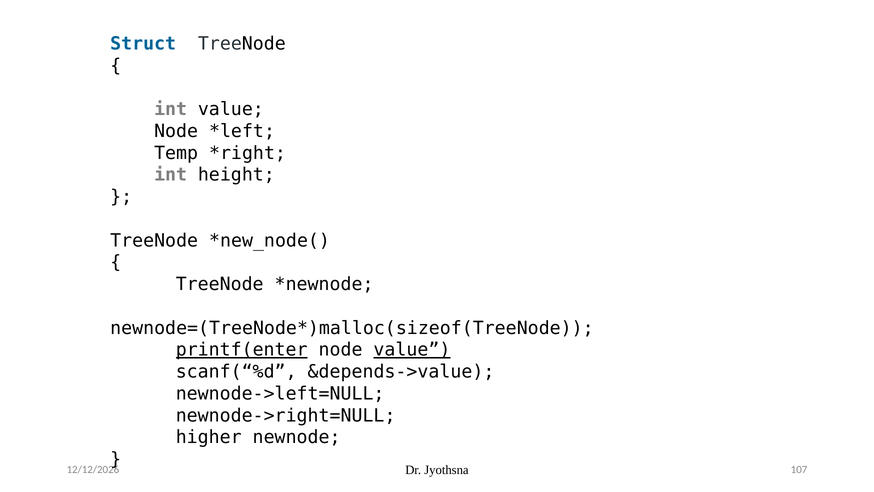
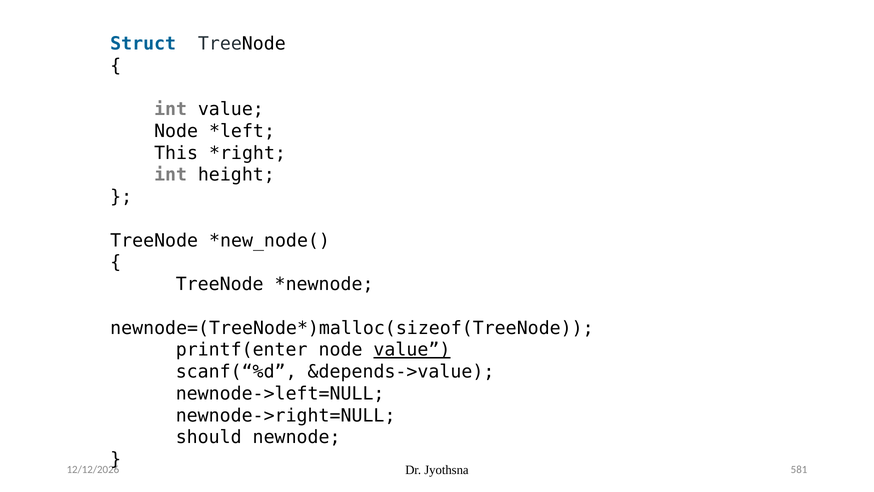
Temp: Temp -> This
printf(enter underline: present -> none
higher: higher -> should
107: 107 -> 581
